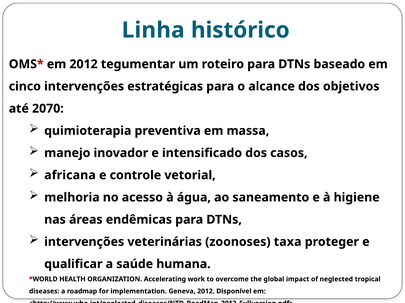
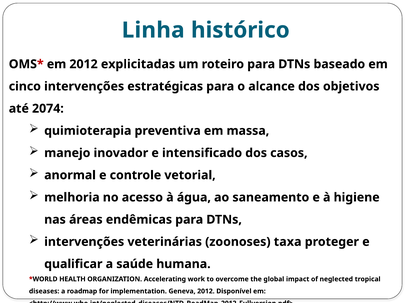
tegumentar: tegumentar -> explicitadas
2070: 2070 -> 2074
africana: africana -> anormal
